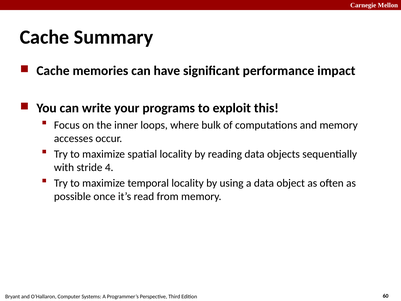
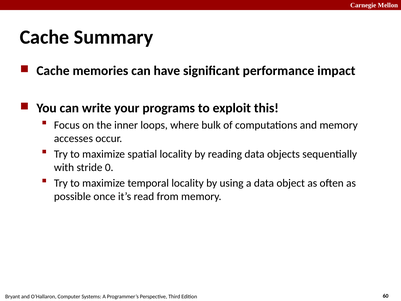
4: 4 -> 0
